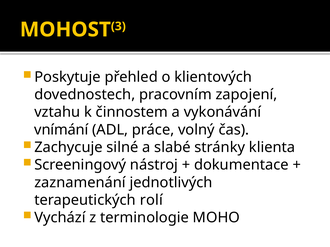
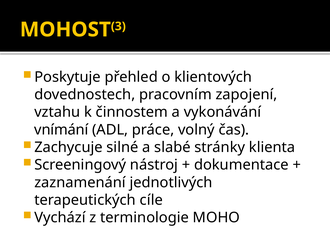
rolí: rolí -> cíle
